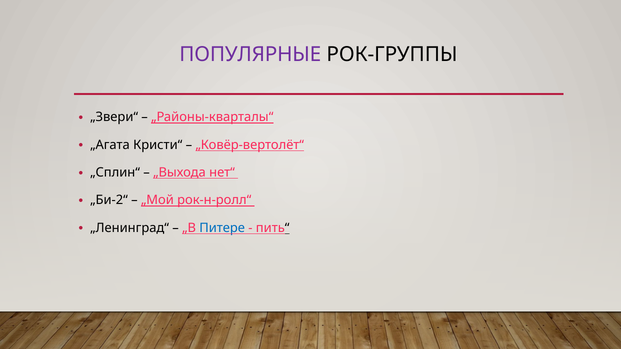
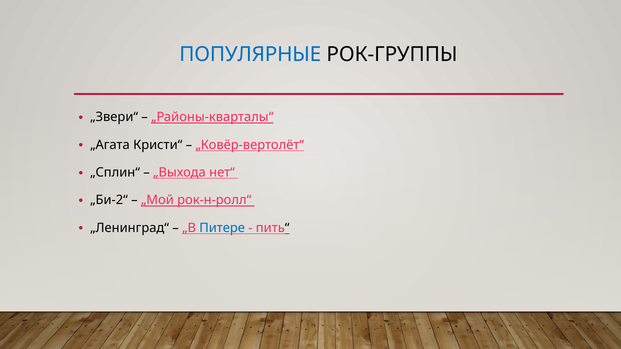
ПОПУЛЯРНЫЕ colour: purple -> blue
